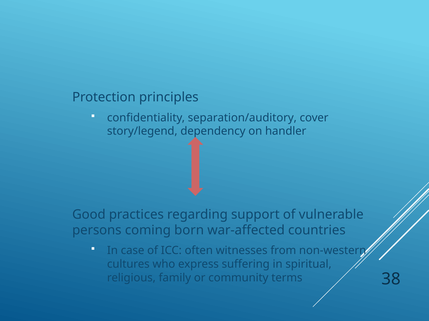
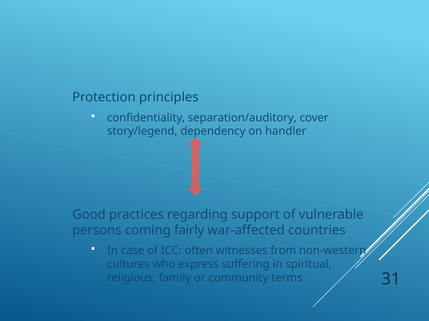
born: born -> fairly
38: 38 -> 31
